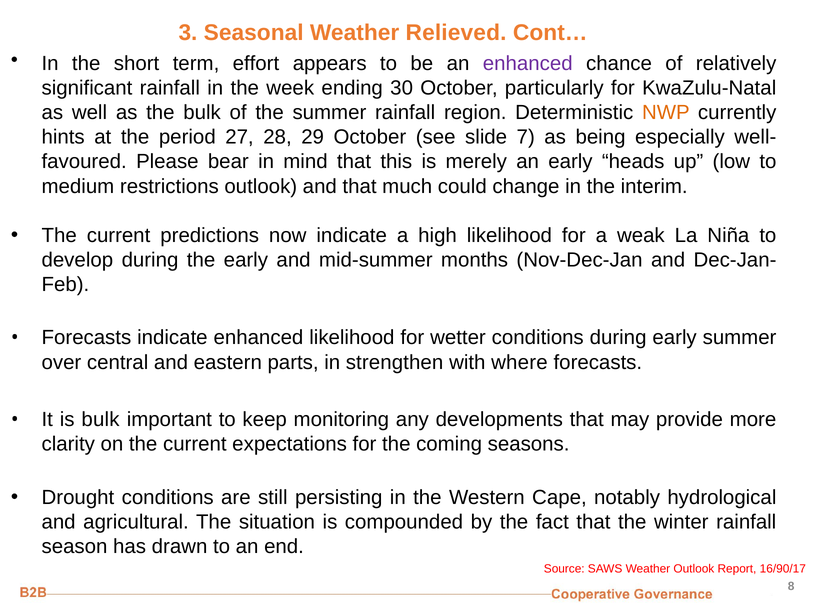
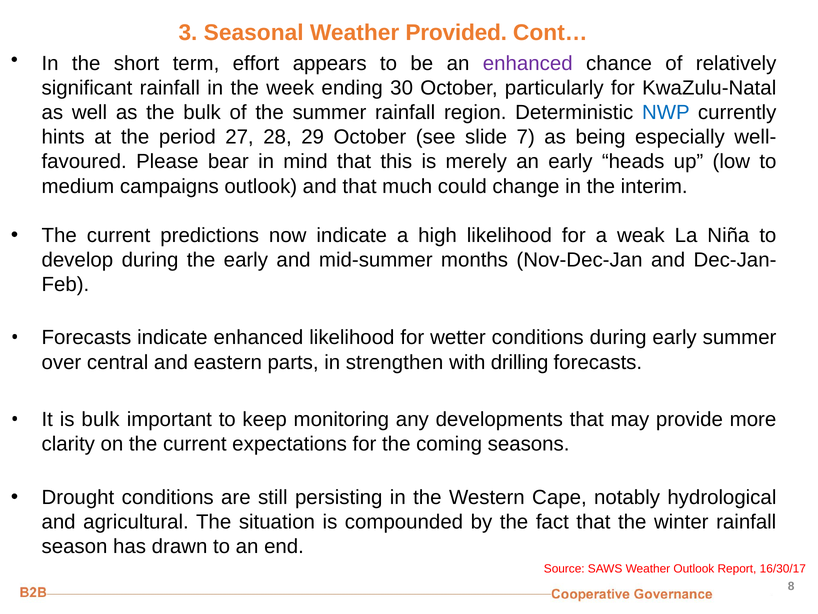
Relieved: Relieved -> Provided
NWP colour: orange -> blue
restrictions: restrictions -> campaigns
where: where -> drilling
16/90/17: 16/90/17 -> 16/30/17
